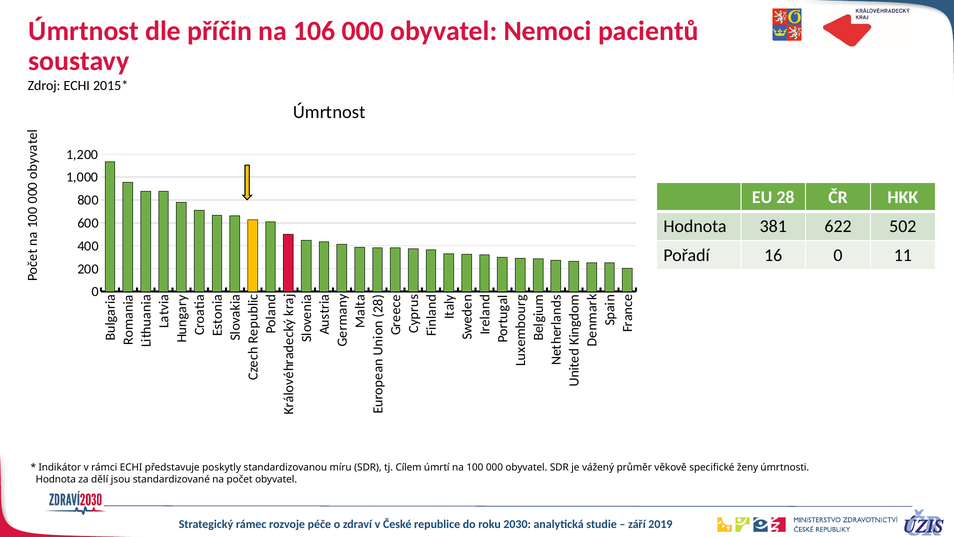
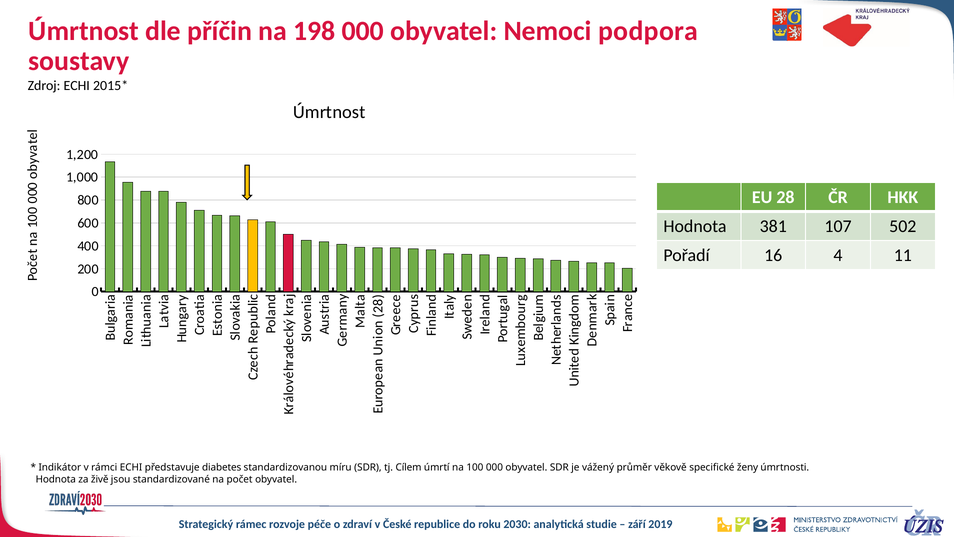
106: 106 -> 198
pacientů: pacientů -> podpora
622: 622 -> 107
16 0: 0 -> 4
poskytly: poskytly -> diabetes
dělí: dělí -> živě
